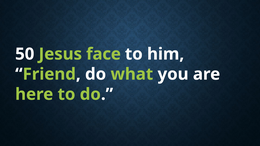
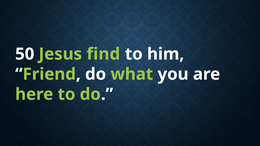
face: face -> find
